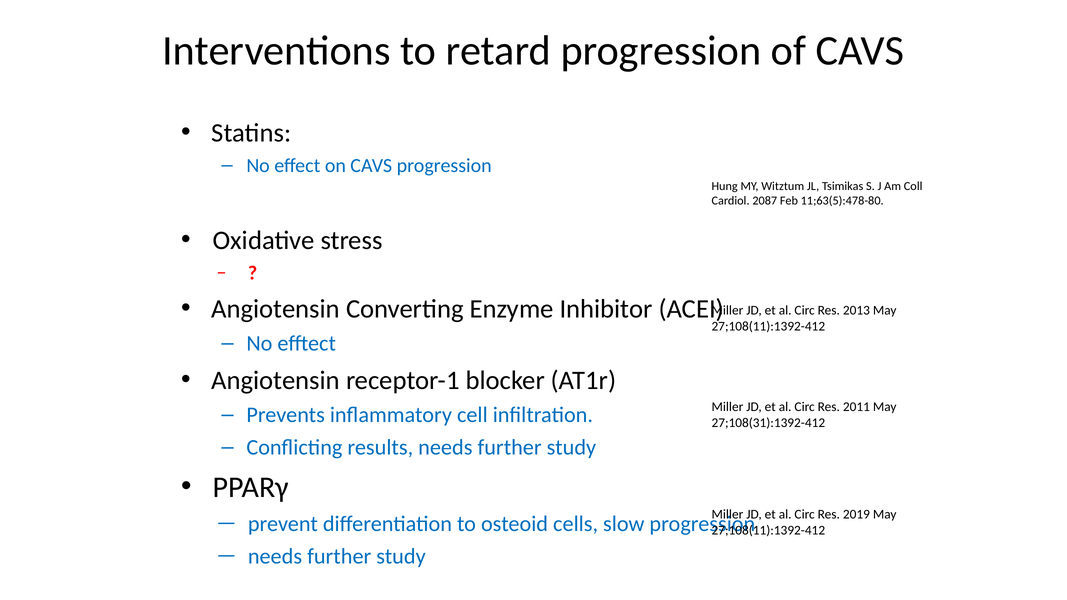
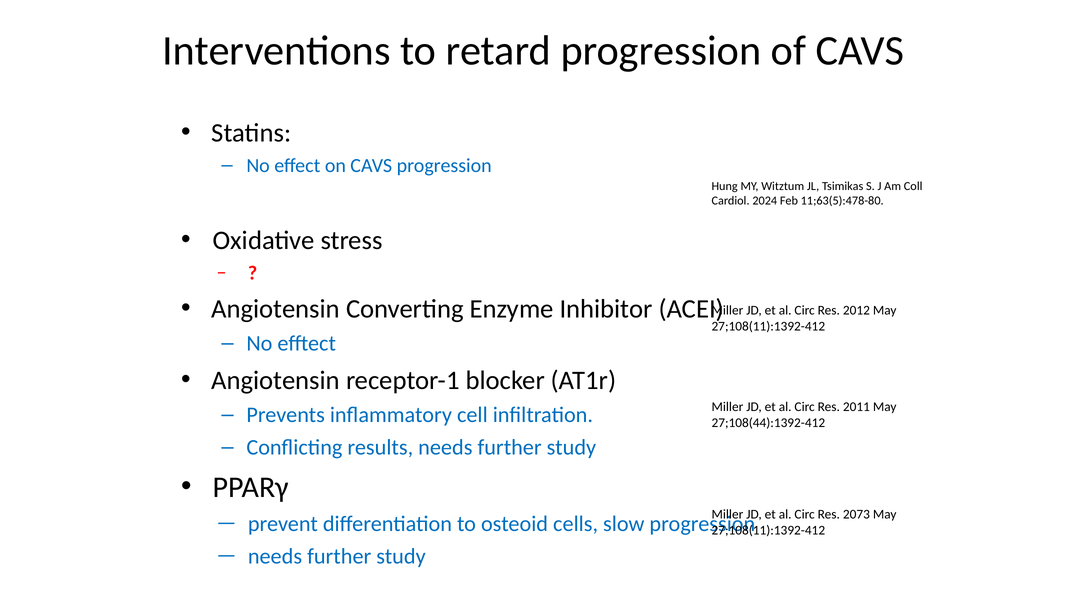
2087: 2087 -> 2024
2013: 2013 -> 2012
27;108(31):1392-412: 27;108(31):1392-412 -> 27;108(44):1392-412
2019: 2019 -> 2073
